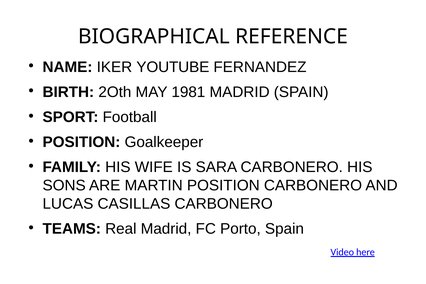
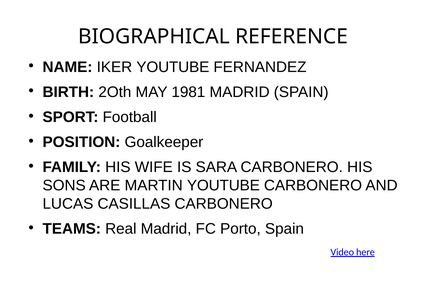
MARTIN POSITION: POSITION -> YOUTUBE
